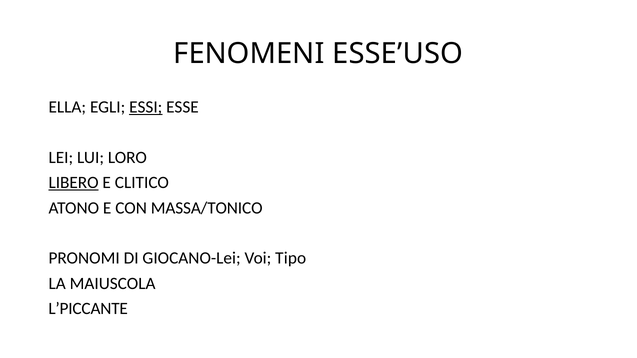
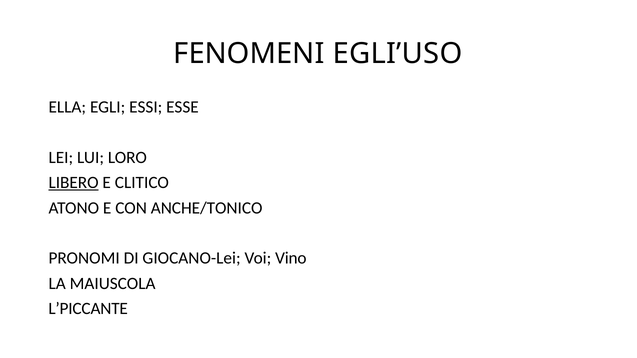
ESSE’USO: ESSE’USO -> EGLI’USO
ESSI underline: present -> none
MASSA/TONICO: MASSA/TONICO -> ANCHE/TONICO
Tipo: Tipo -> Vino
